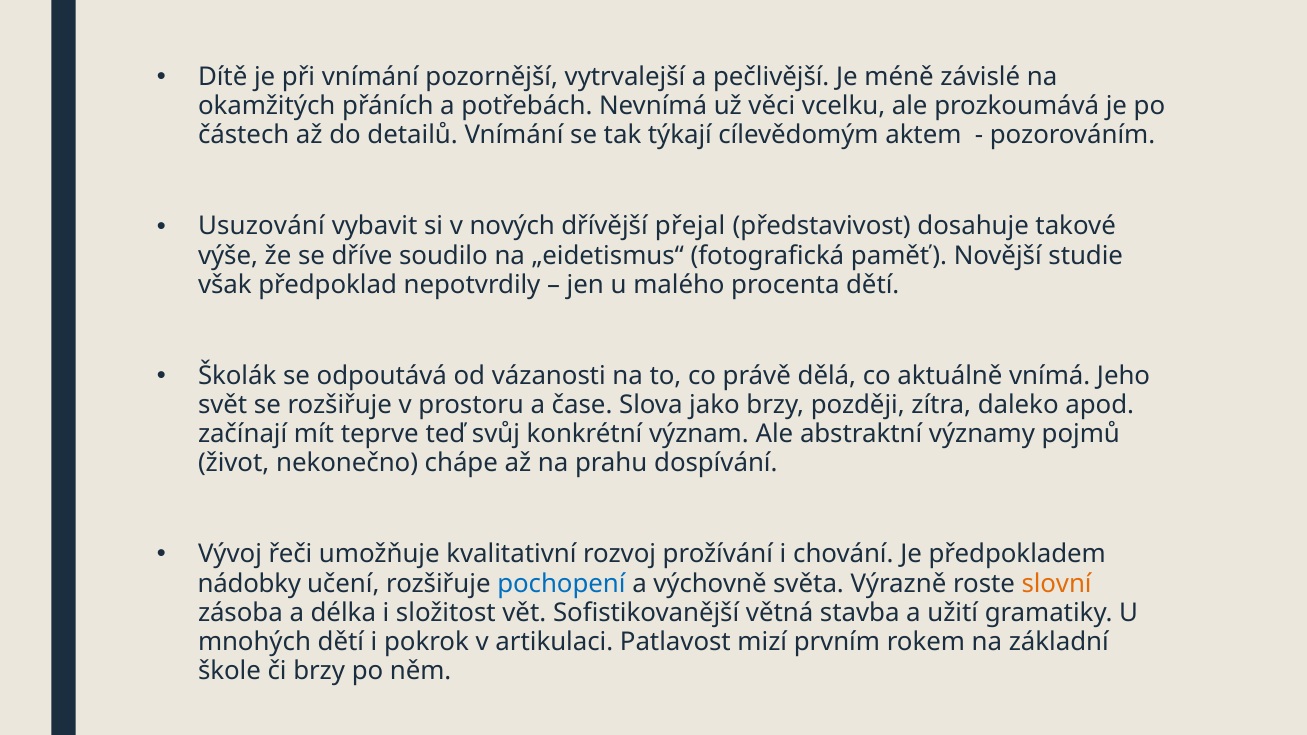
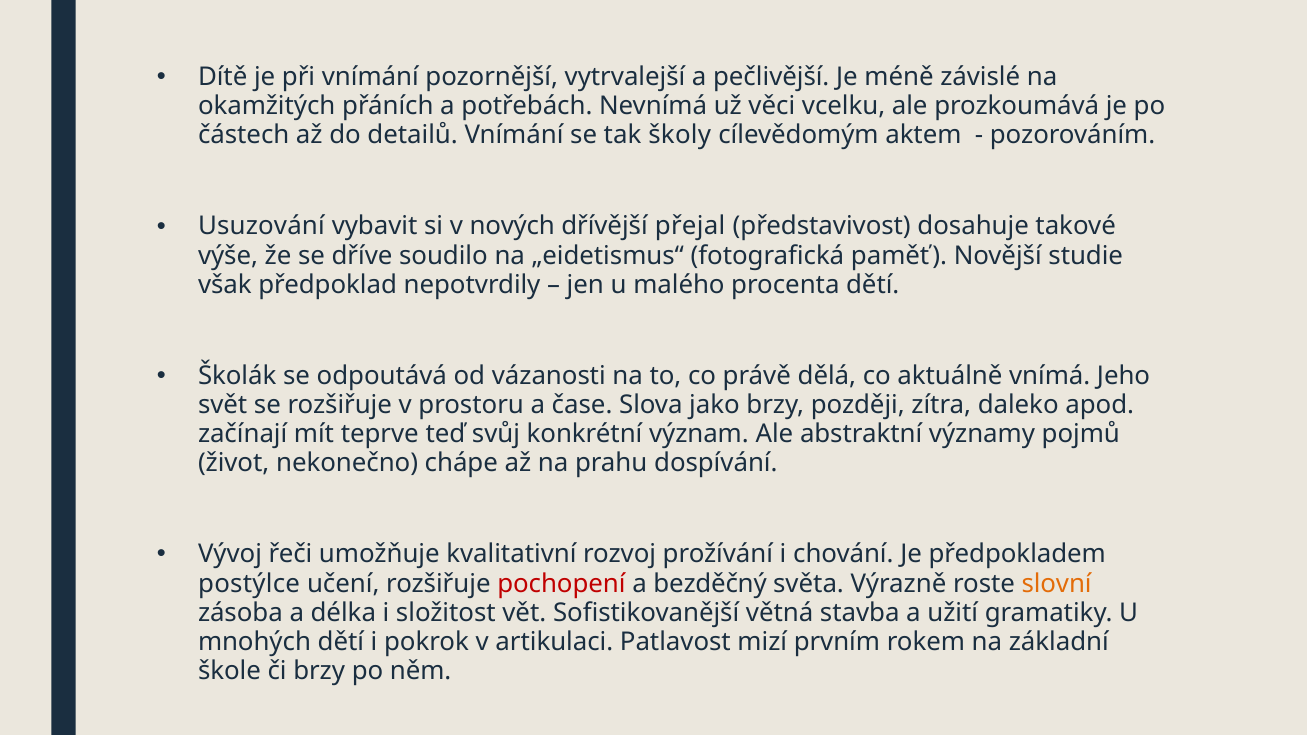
týkají: týkají -> školy
nádobky: nádobky -> postýlce
pochopení colour: blue -> red
výchovně: výchovně -> bezděčný
